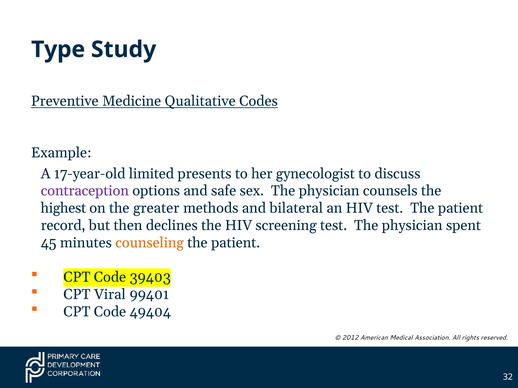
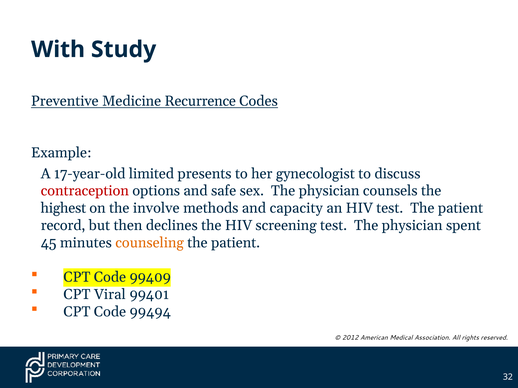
Type: Type -> With
Qualitative: Qualitative -> Recurrence
contraception colour: purple -> red
greater: greater -> involve
bilateral: bilateral -> capacity
39403: 39403 -> 99409
49404: 49404 -> 99494
